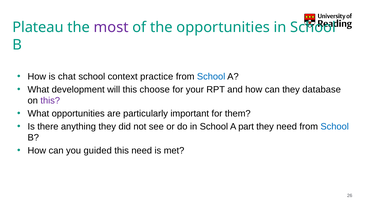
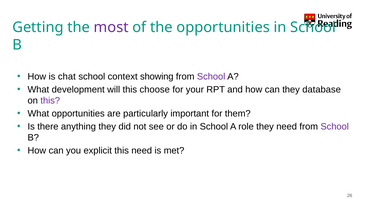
Plateau: Plateau -> Getting
practice: practice -> showing
School at (211, 77) colour: blue -> purple
part: part -> role
School at (335, 127) colour: blue -> purple
guided: guided -> explicit
